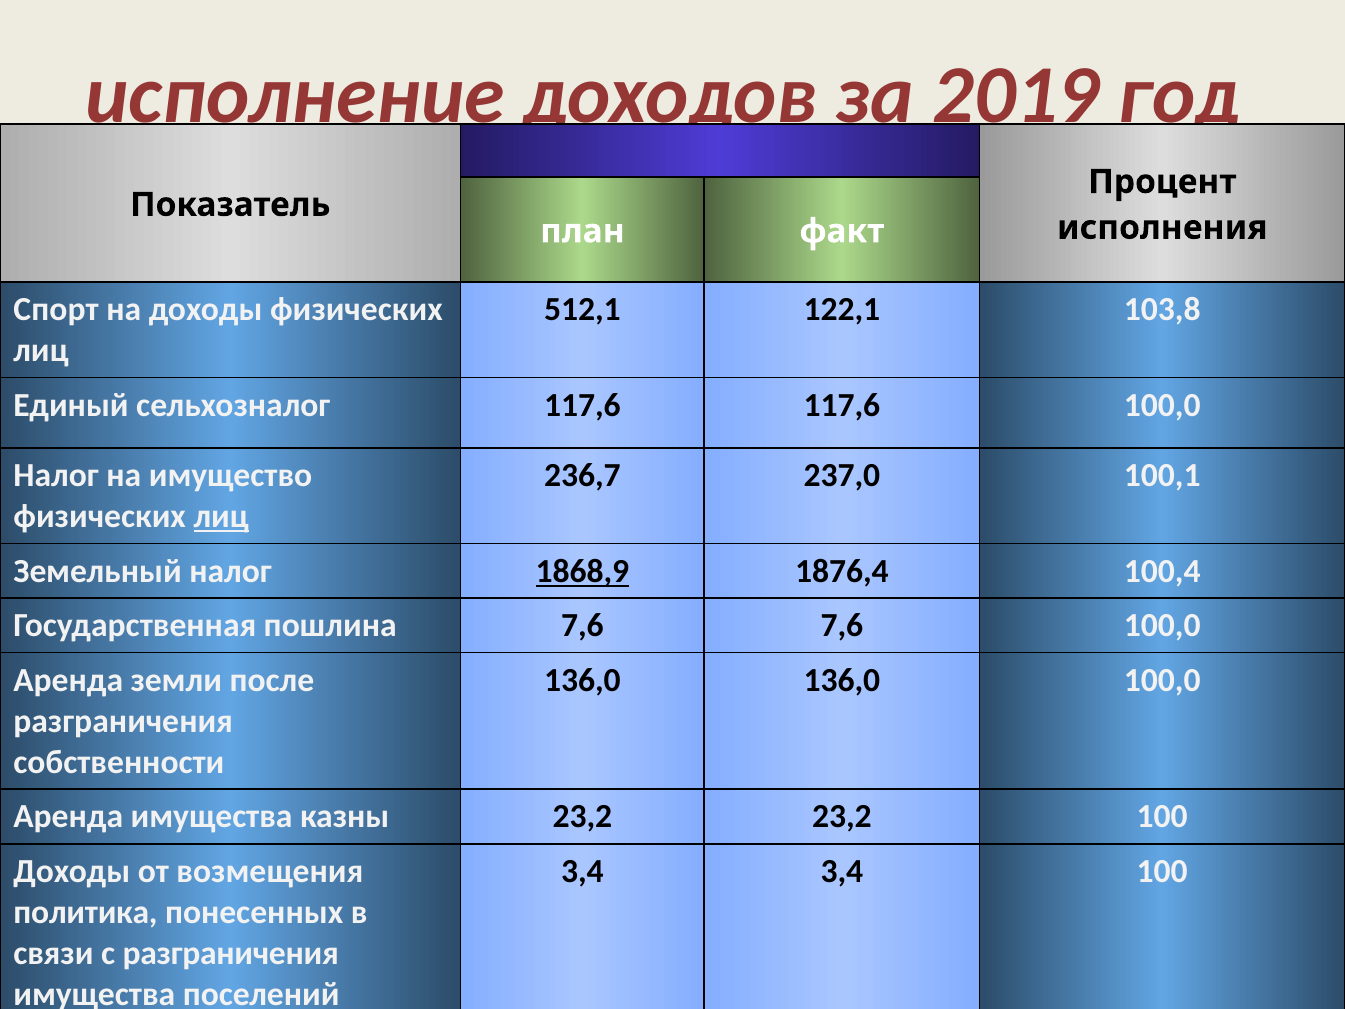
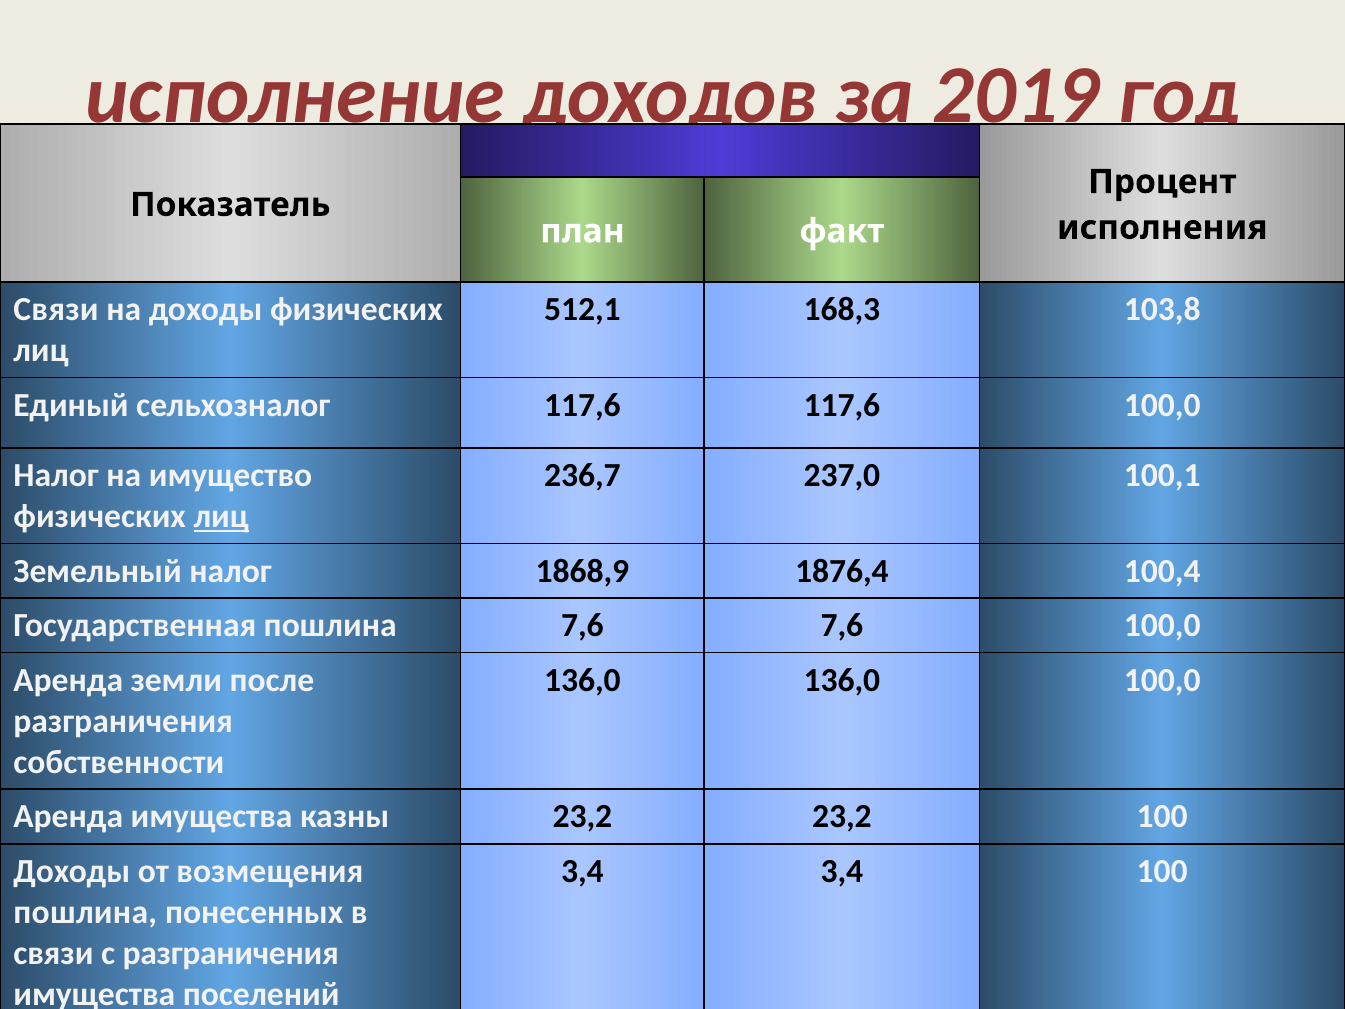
Спорт at (56, 310): Спорт -> Связи
122,1: 122,1 -> 168,3
1868,9 underline: present -> none
политика at (86, 912): политика -> пошлина
